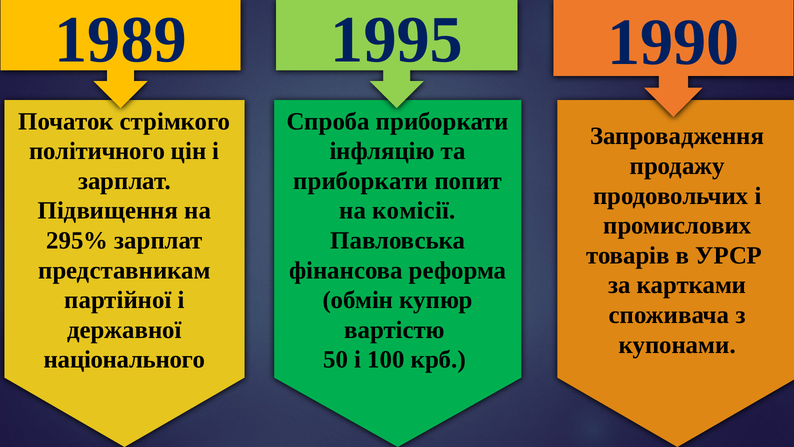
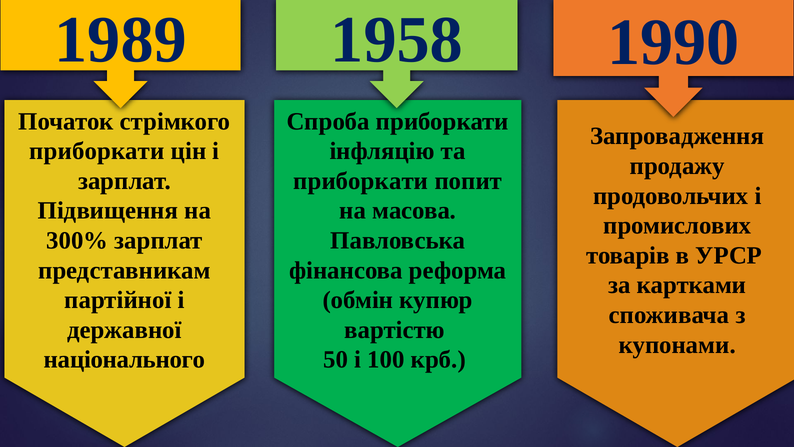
1995: 1995 -> 1958
політичного at (97, 151): політичного -> приборкати
комісії: комісії -> масова
295%: 295% -> 300%
